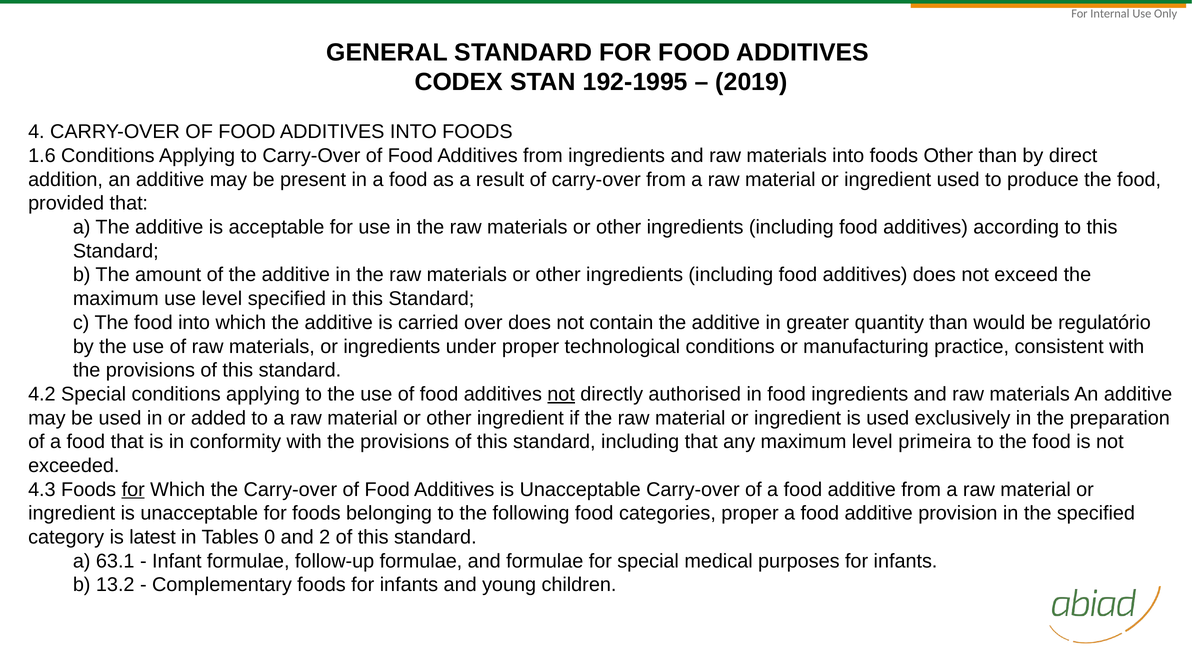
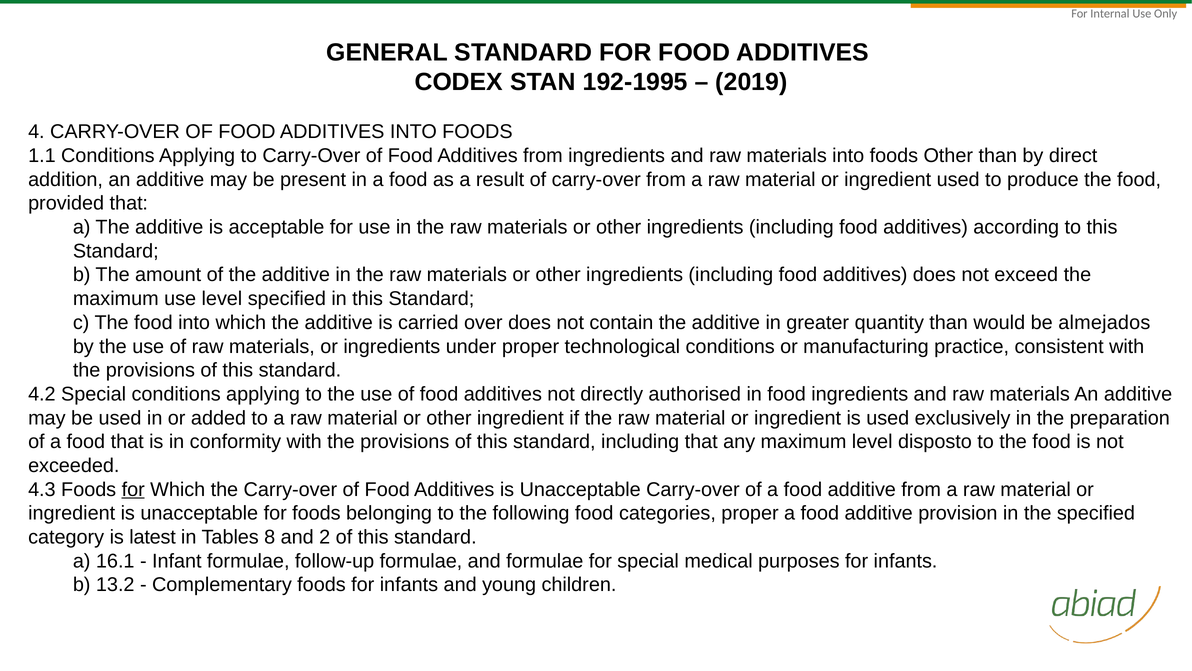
1.6: 1.6 -> 1.1
regulatório: regulatório -> almejados
not at (561, 394) underline: present -> none
primeira: primeira -> disposto
0: 0 -> 8
63.1: 63.1 -> 16.1
